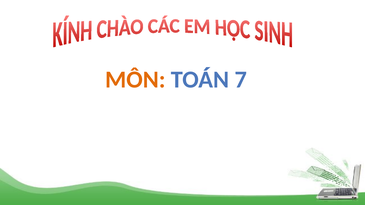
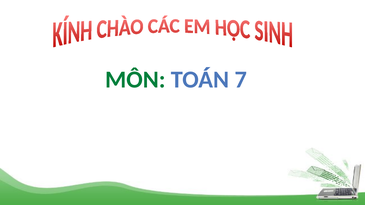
MÔN colour: orange -> green
